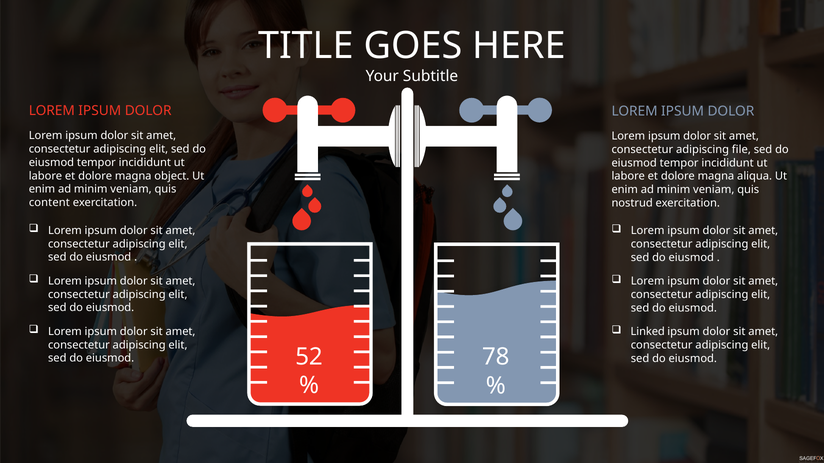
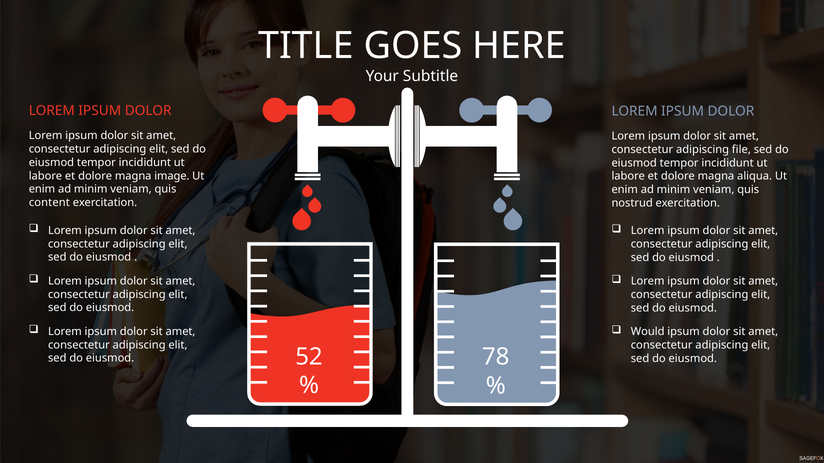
object: object -> image
Linked: Linked -> Would
